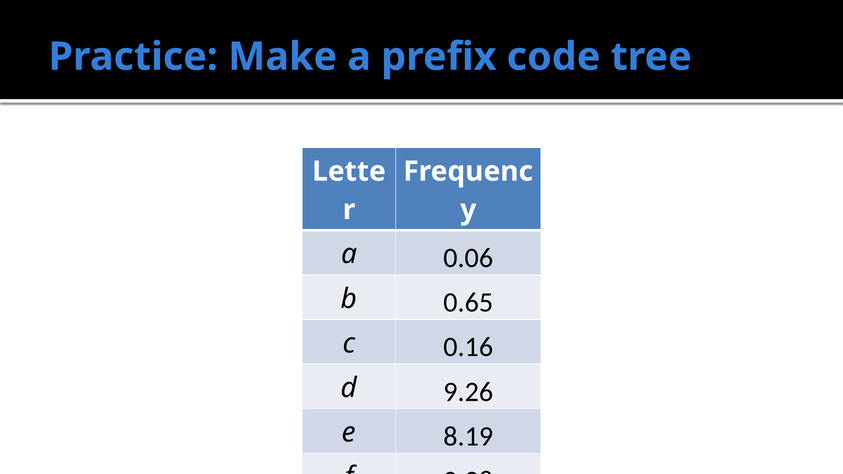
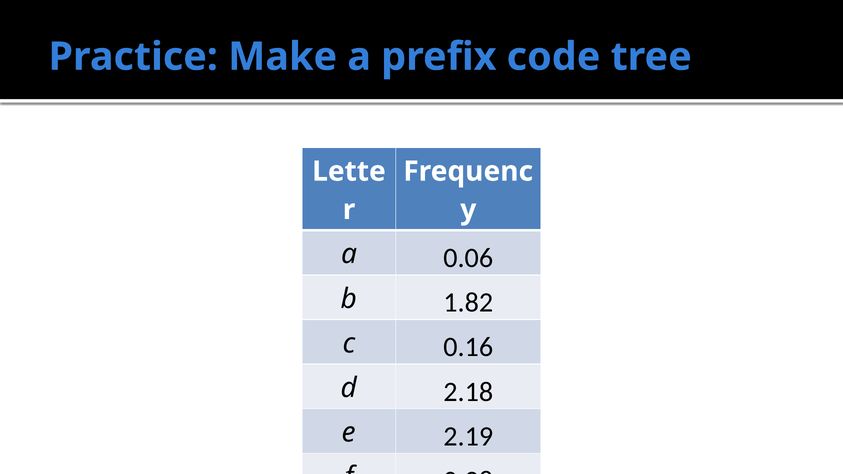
0.65: 0.65 -> 1.82
9.26: 9.26 -> 2.18
8.19: 8.19 -> 2.19
